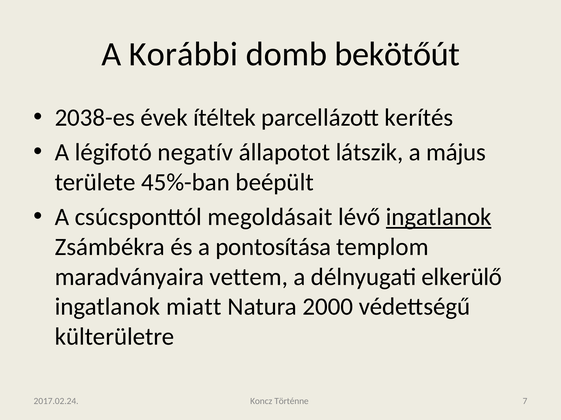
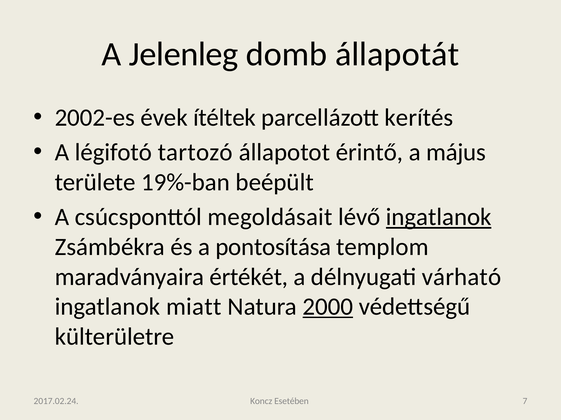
Korábbi: Korábbi -> Jelenleg
bekötőút: bekötőút -> állapotát
2038-es: 2038-es -> 2002-es
negatív: negatív -> tartozó
látszik: látszik -> érintő
45%-ban: 45%-ban -> 19%-ban
vettem: vettem -> értékét
elkerülő: elkerülő -> várható
2000 underline: none -> present
Történne: Történne -> Esetében
